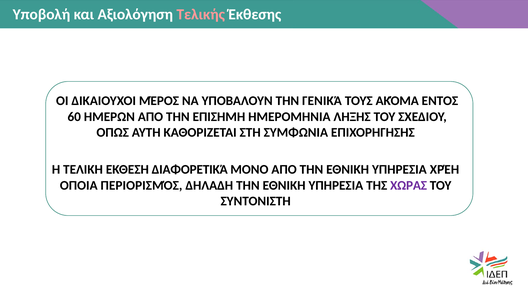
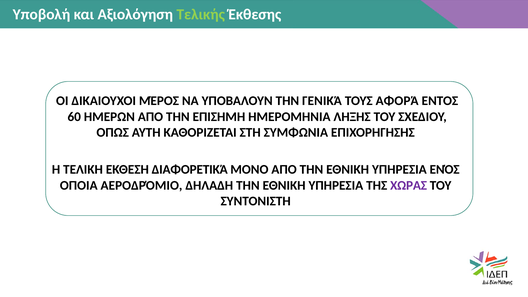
Τελικής colour: pink -> light green
ΑΚΌΜΑ: ΑΚΌΜΑ -> ΑΦΟΡΆ
ΧΡΈΗ: ΧΡΈΗ -> ΕΝΌΣ
ΠΕΡΙΟΡΙΣΜΌΣ: ΠΕΡΙΟΡΙΣΜΌΣ -> ΑΕΡΟΔΡΌΜΙΟ
